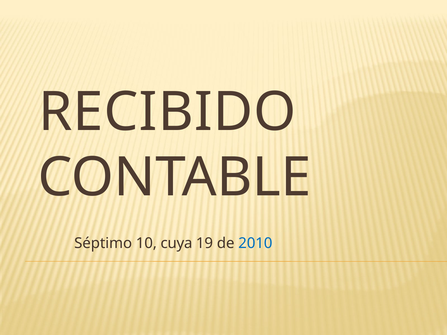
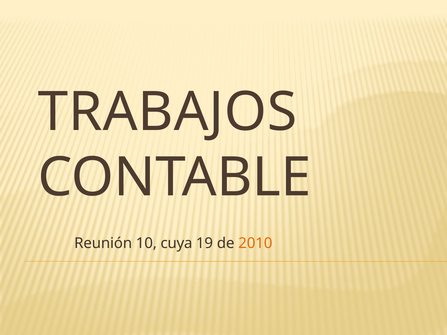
RECIBIDO: RECIBIDO -> TRABAJOS
Séptimo: Séptimo -> Reunión
2010 colour: blue -> orange
